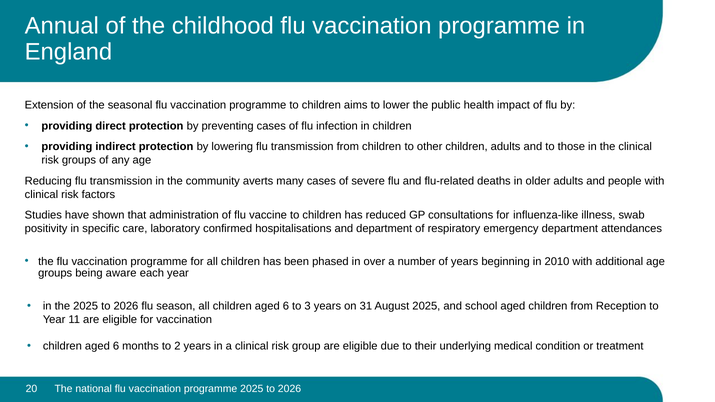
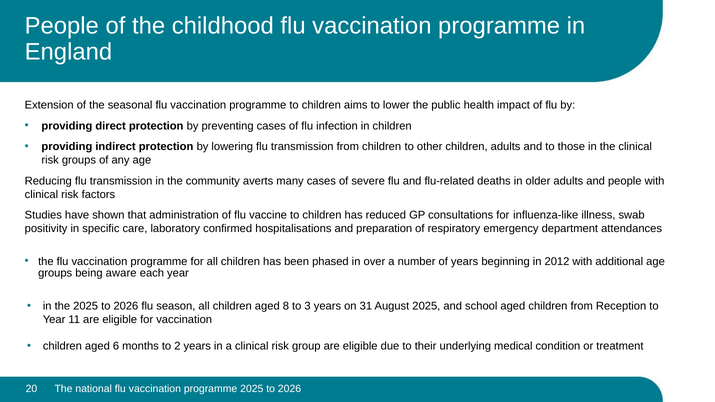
Annual at (62, 26): Annual -> People
and department: department -> preparation
2010: 2010 -> 2012
all children aged 6: 6 -> 8
